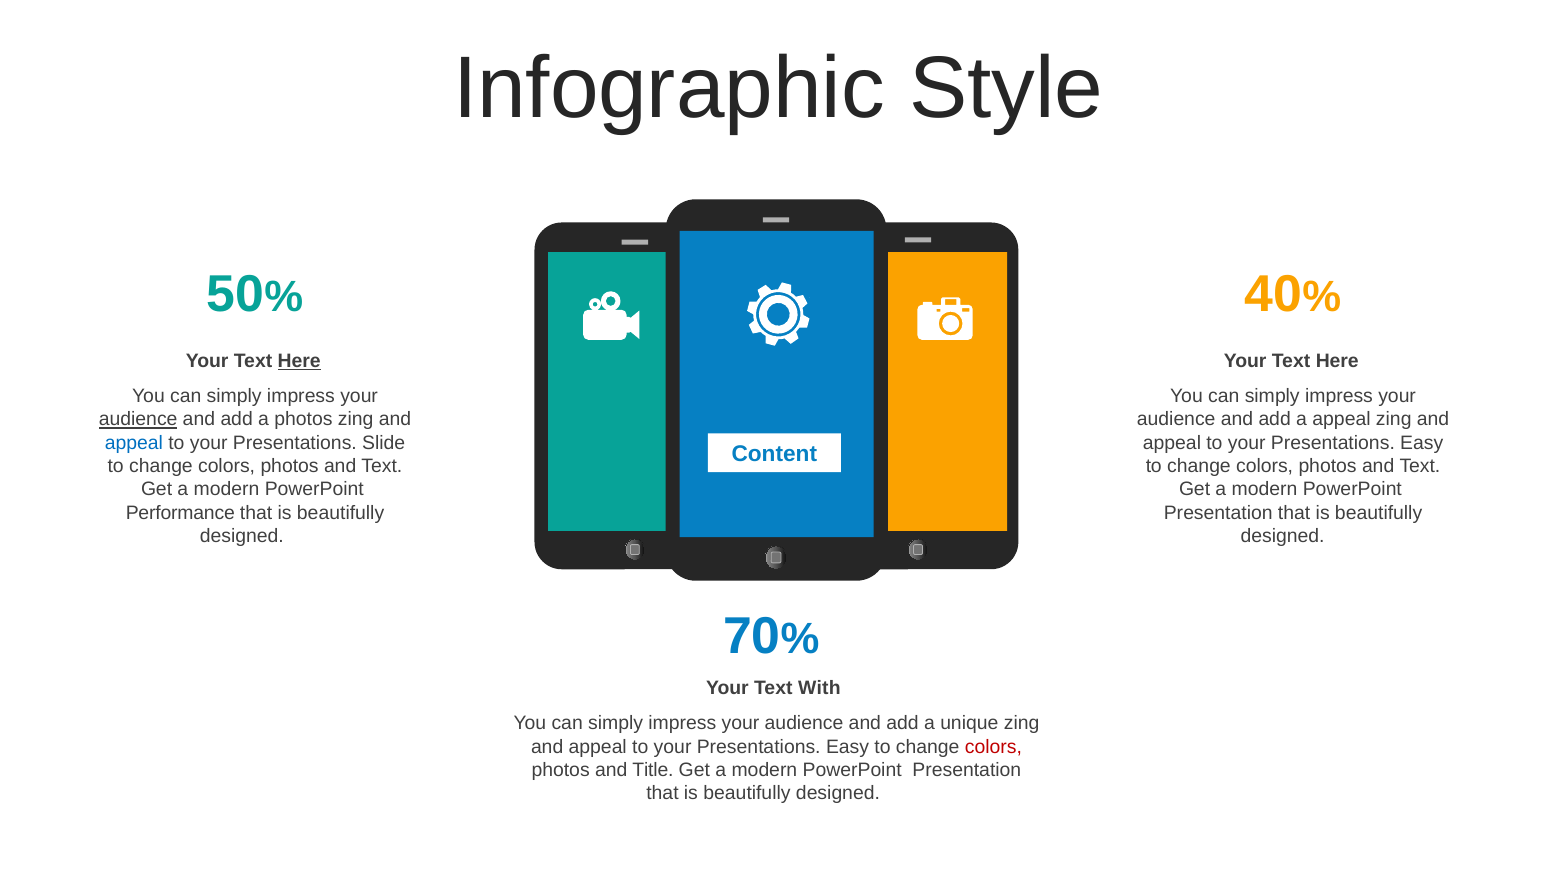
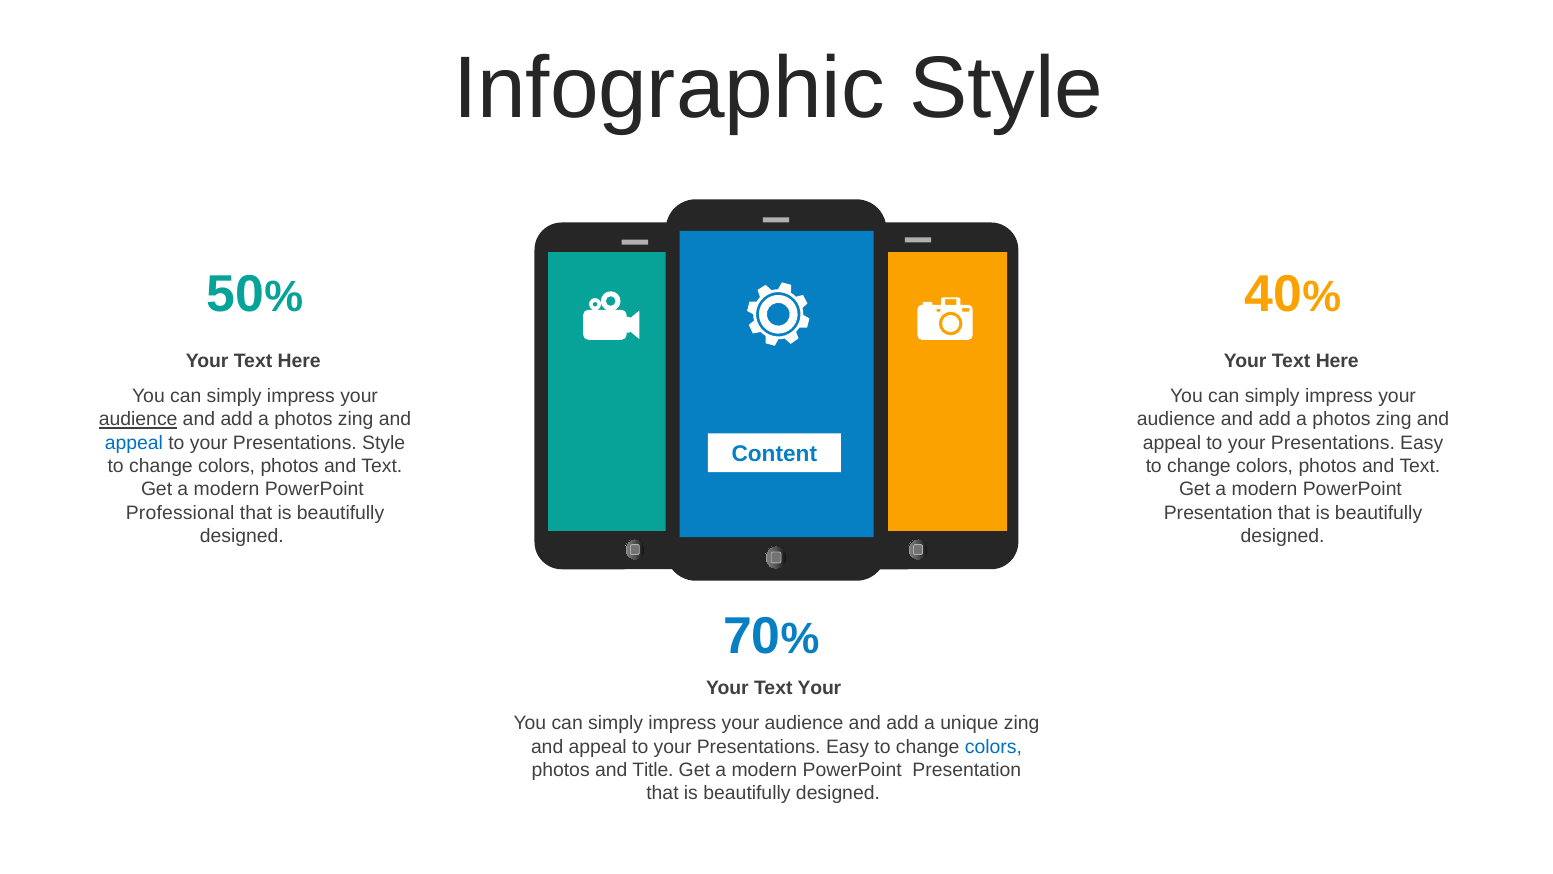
Here at (299, 361) underline: present -> none
appeal at (1342, 419): appeal -> photos
Presentations Slide: Slide -> Style
Performance: Performance -> Professional
Text With: With -> Your
colors at (993, 746) colour: red -> blue
